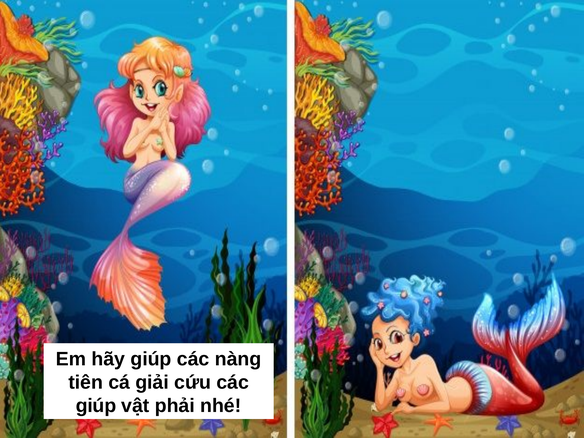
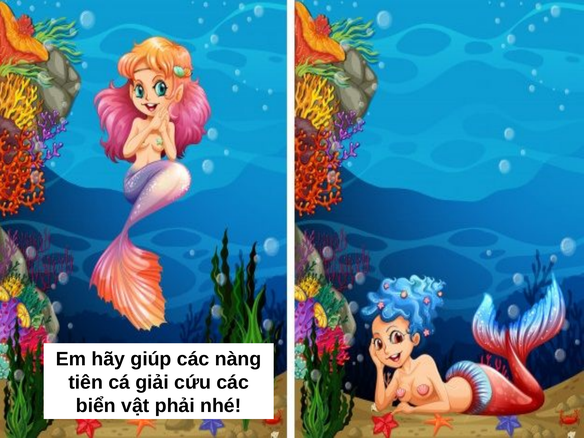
giúp at (96, 406): giúp -> biển
